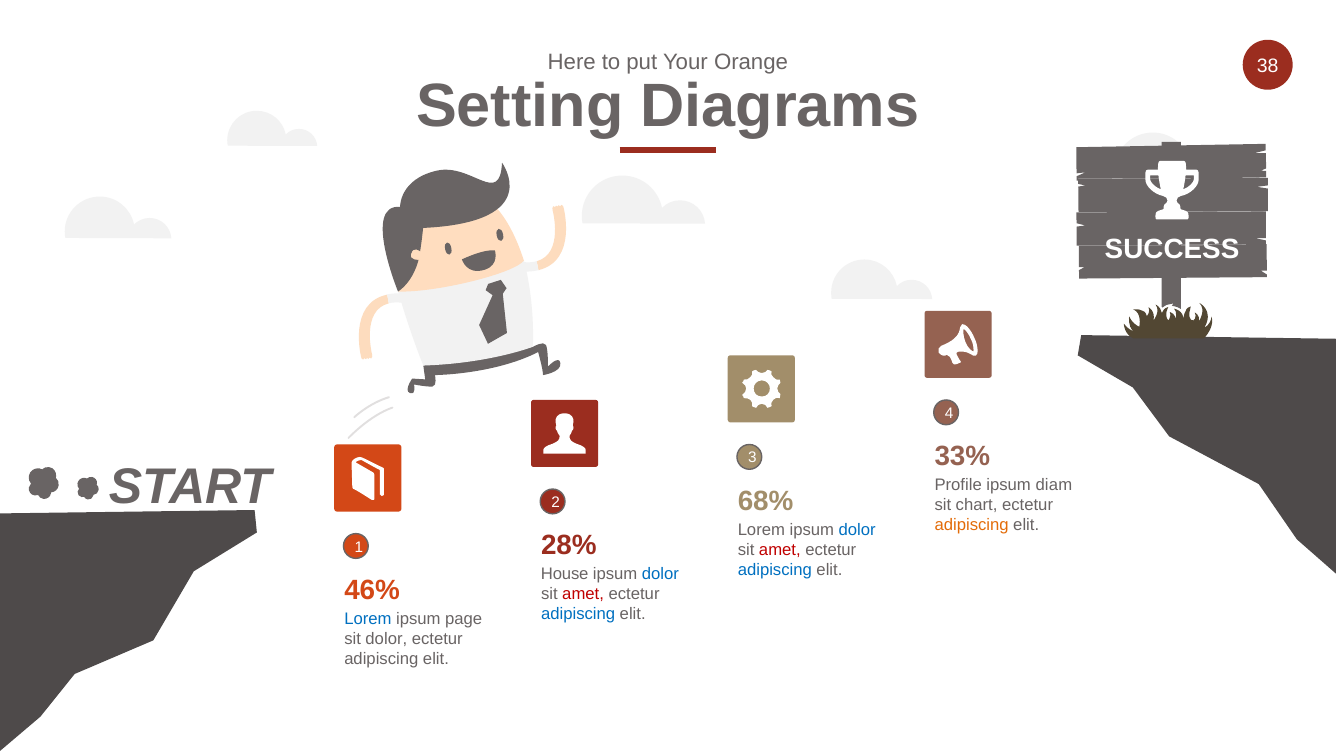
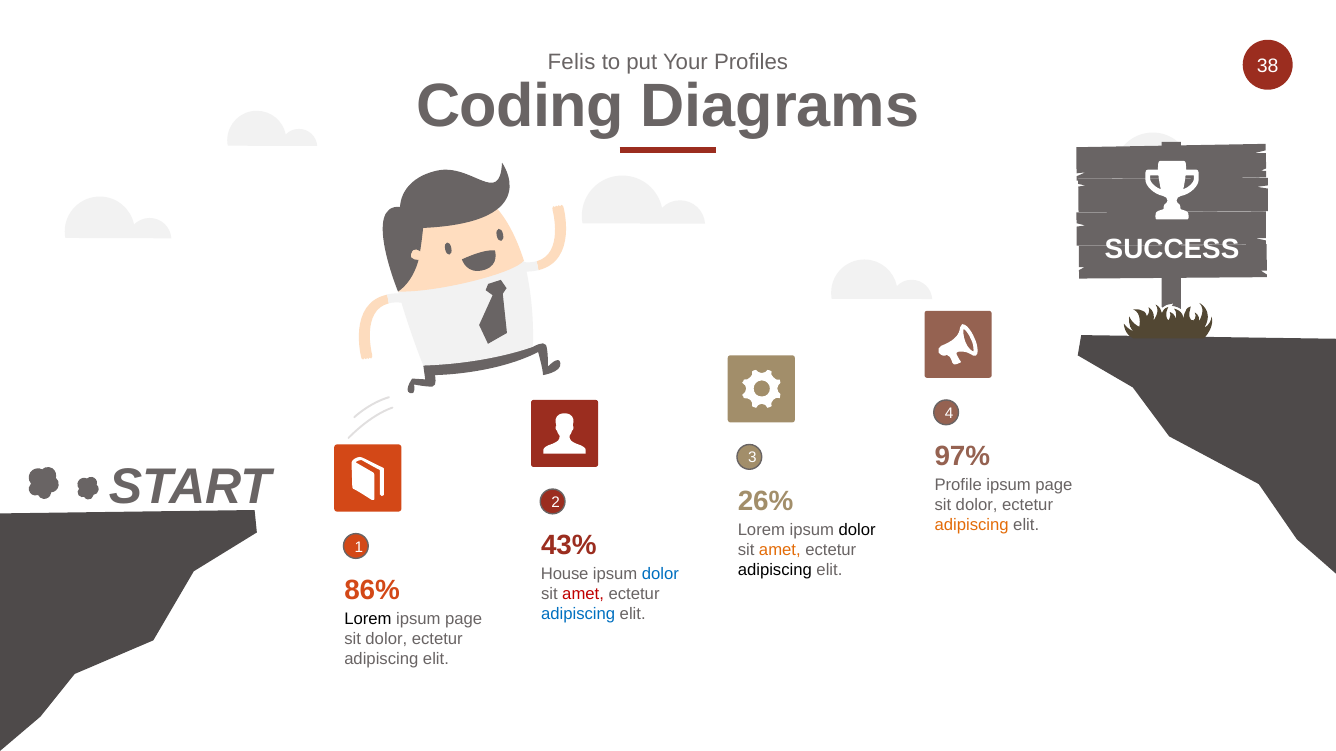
Here: Here -> Felis
Orange: Orange -> Profiles
Setting: Setting -> Coding
33%: 33% -> 97%
diam at (1054, 485): diam -> page
68%: 68% -> 26%
chart at (977, 505): chart -> dolor
dolor at (857, 530) colour: blue -> black
28%: 28% -> 43%
amet at (780, 550) colour: red -> orange
adipiscing at (775, 570) colour: blue -> black
46%: 46% -> 86%
Lorem at (368, 619) colour: blue -> black
